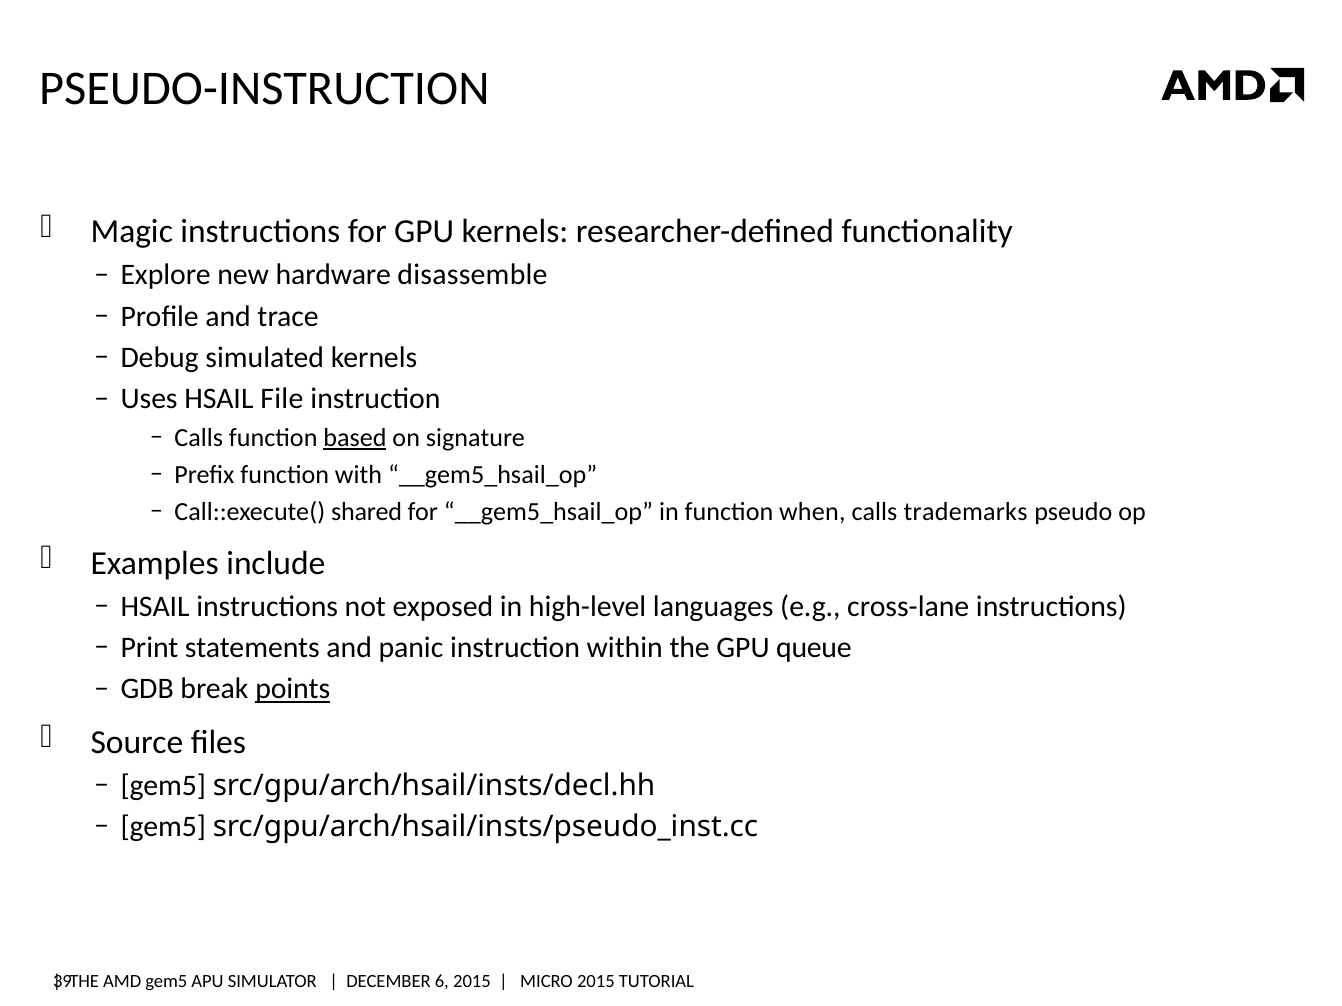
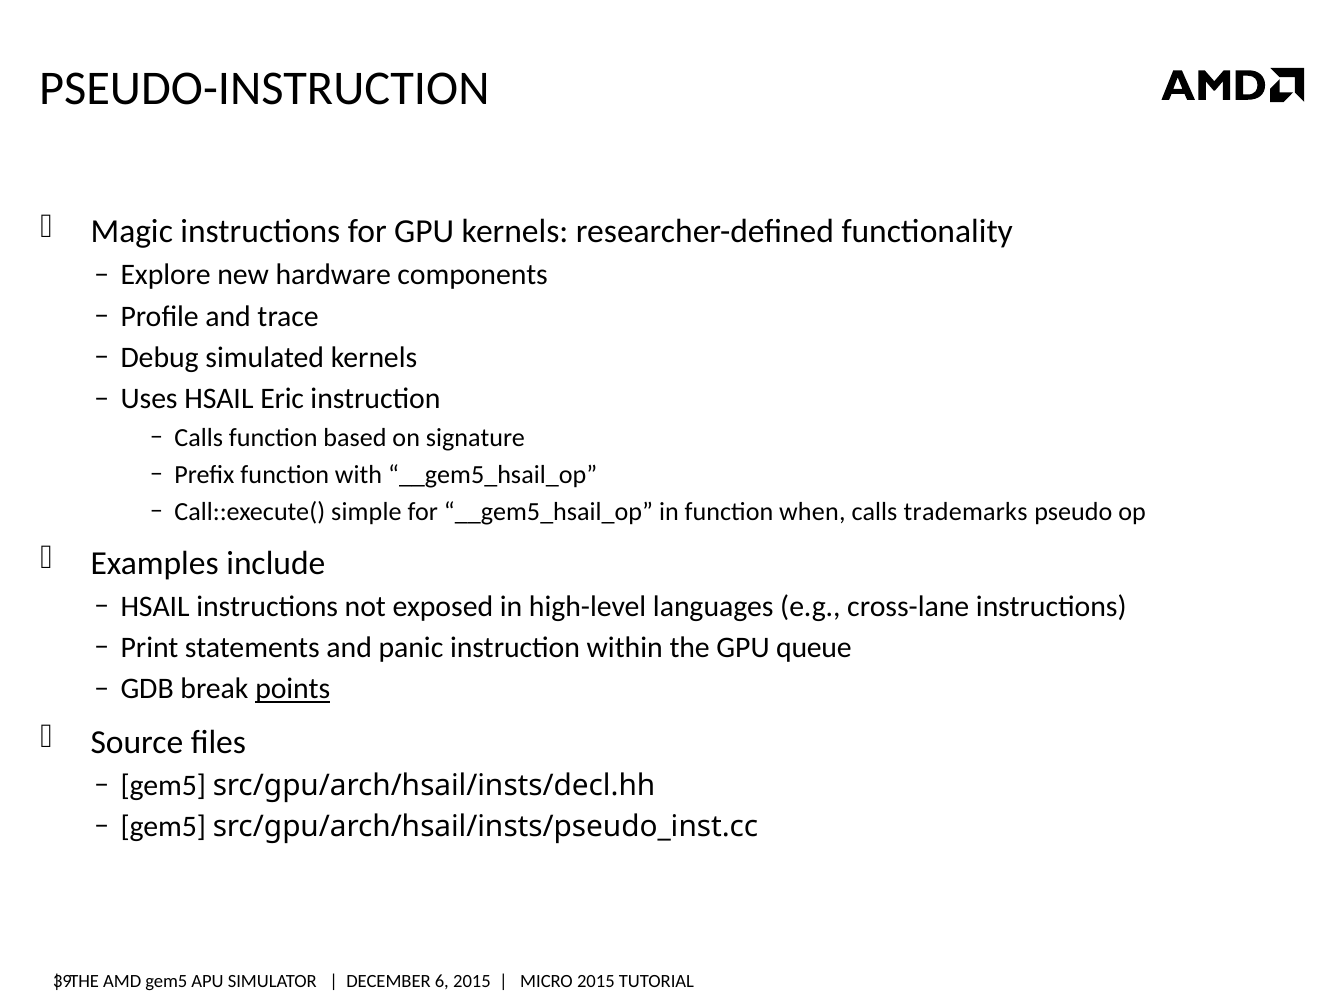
disassemble: disassemble -> components
File: File -> Eric
based underline: present -> none
shared: shared -> simple
